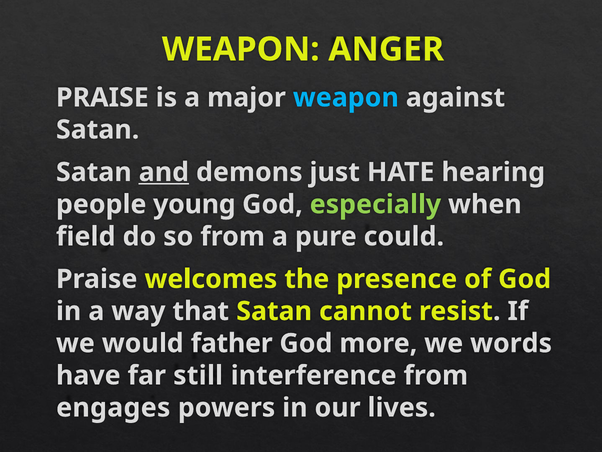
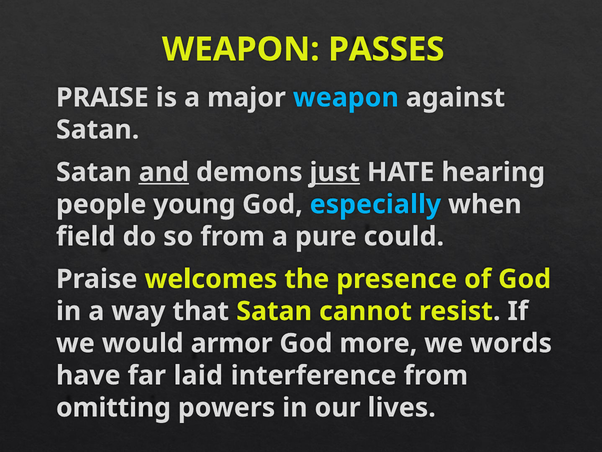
ANGER: ANGER -> PASSES
just underline: none -> present
especially colour: light green -> light blue
father: father -> armor
still: still -> laid
engages: engages -> omitting
